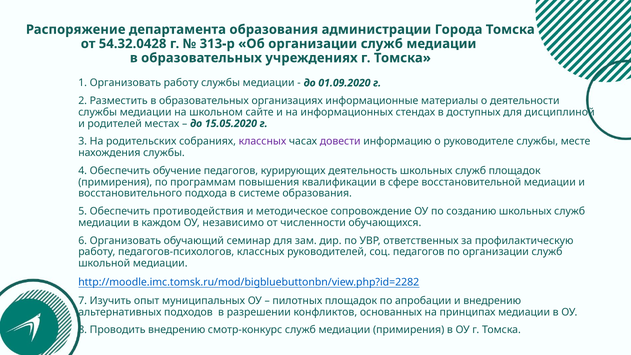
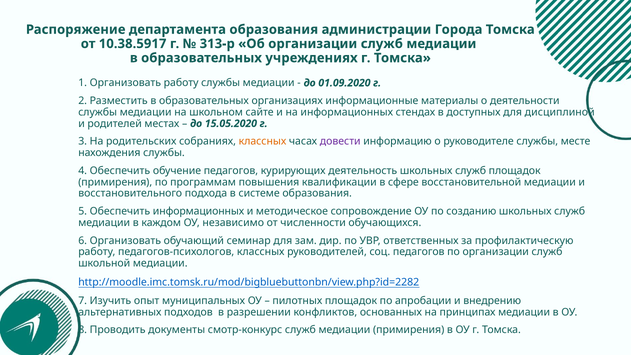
54.32.0428: 54.32.0428 -> 10.38.5917
классных at (262, 141) colour: purple -> orange
Обеспечить противодействия: противодействия -> информационных
Проводить внедрению: внедрению -> документы
